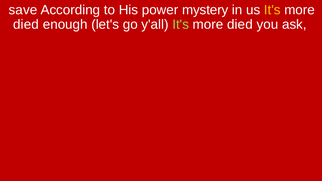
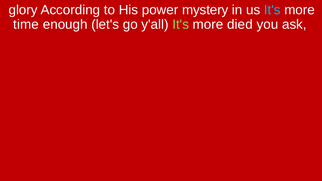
save: save -> glory
It's at (272, 10) colour: yellow -> light blue
died at (26, 24): died -> time
